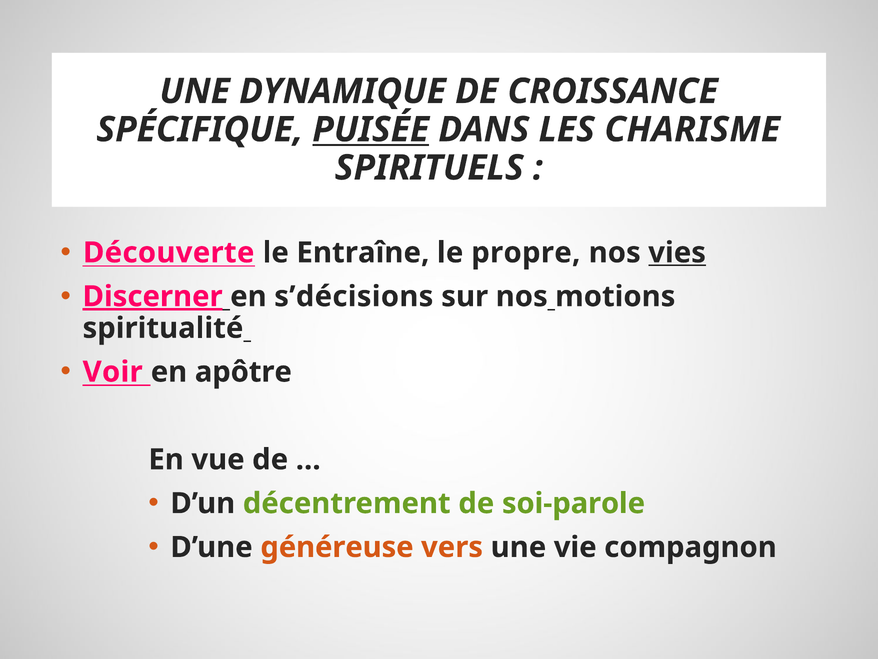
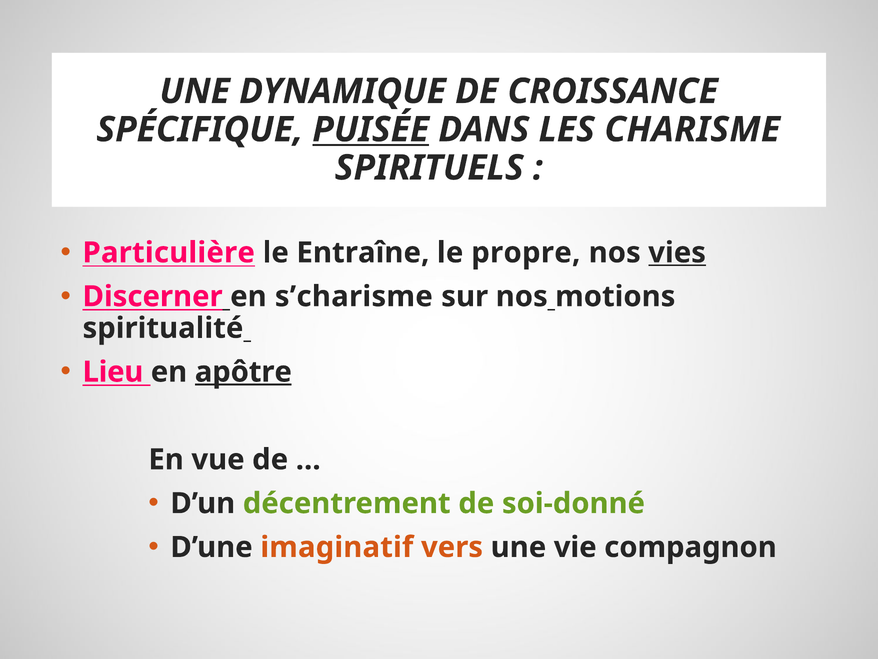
Découverte: Découverte -> Particulière
Discerner underline: present -> none
s’décisions: s’décisions -> s’charisme
Voir: Voir -> Lieu
apôtre underline: none -> present
soi-parole: soi-parole -> soi-donné
généreuse: généreuse -> imaginatif
